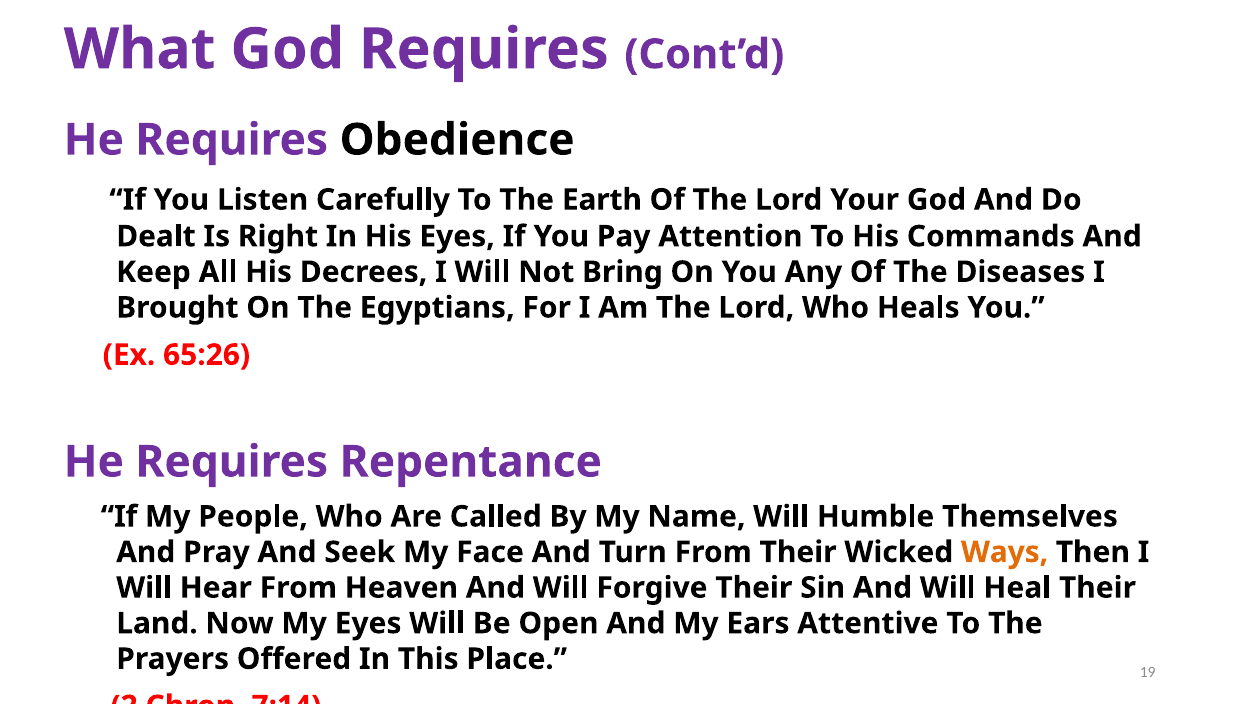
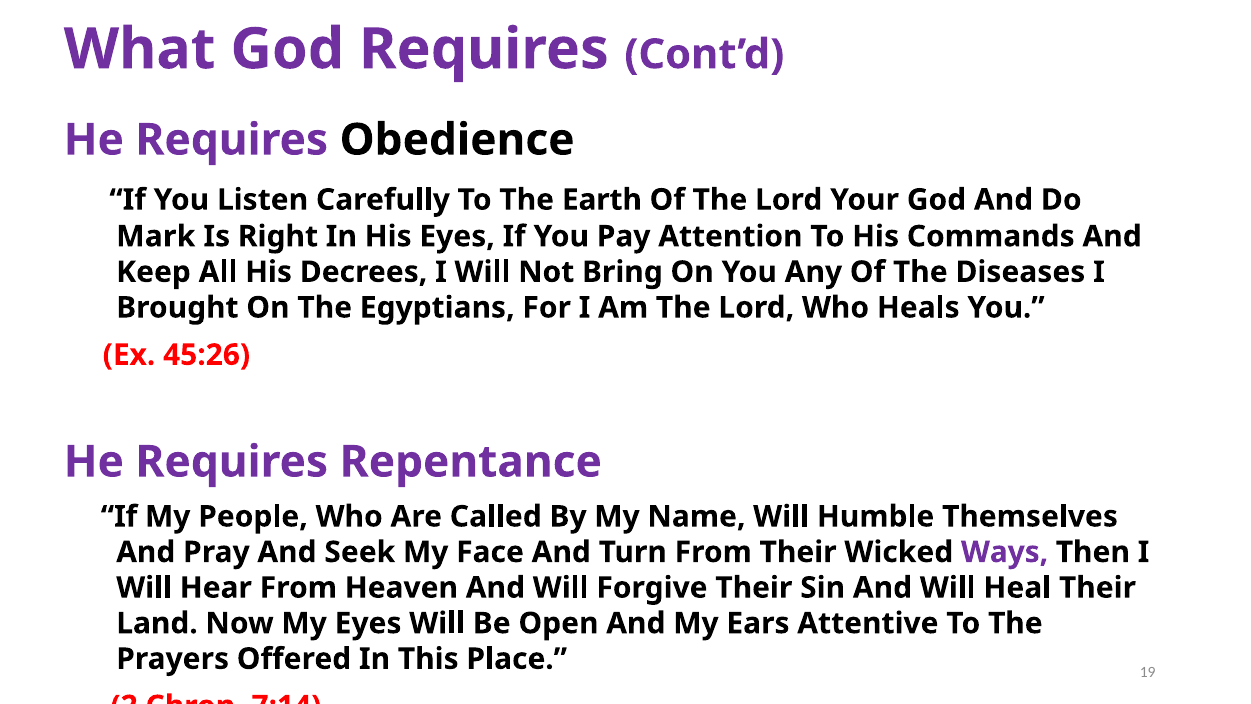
Dealt: Dealt -> Mark
65:26: 65:26 -> 45:26
Ways colour: orange -> purple
